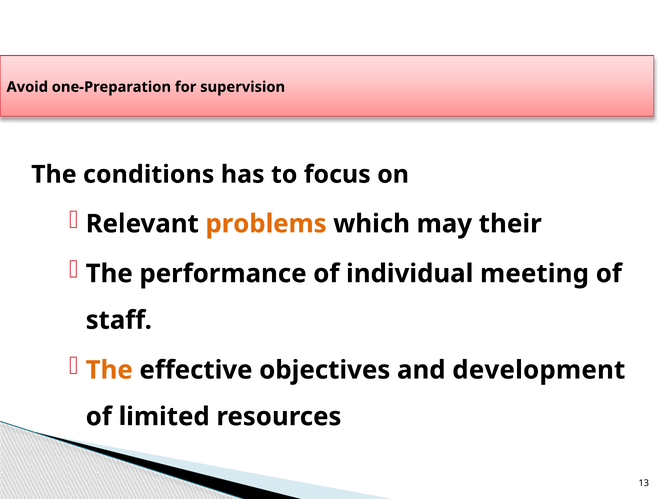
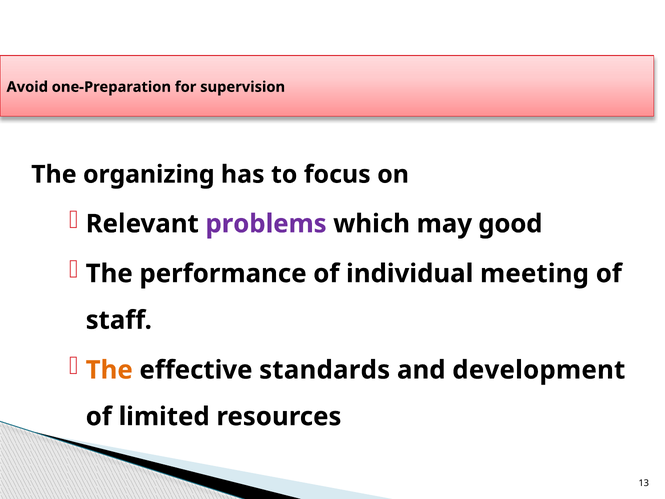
conditions: conditions -> organizing
problems colour: orange -> purple
their: their -> good
objectives: objectives -> standards
